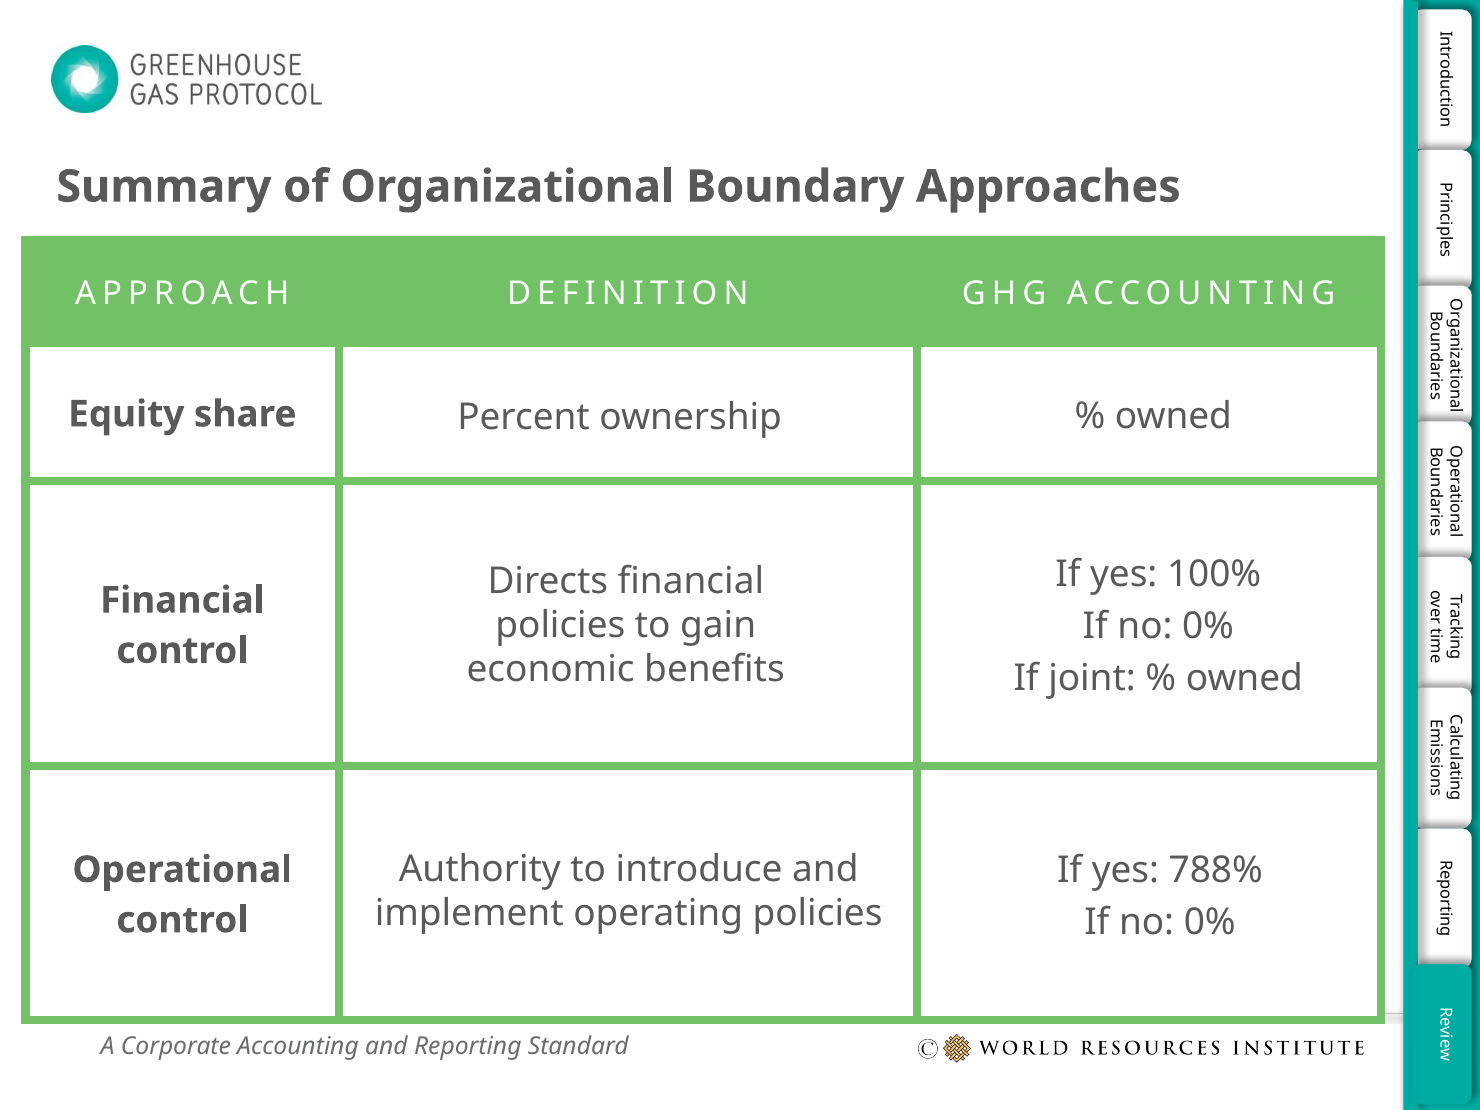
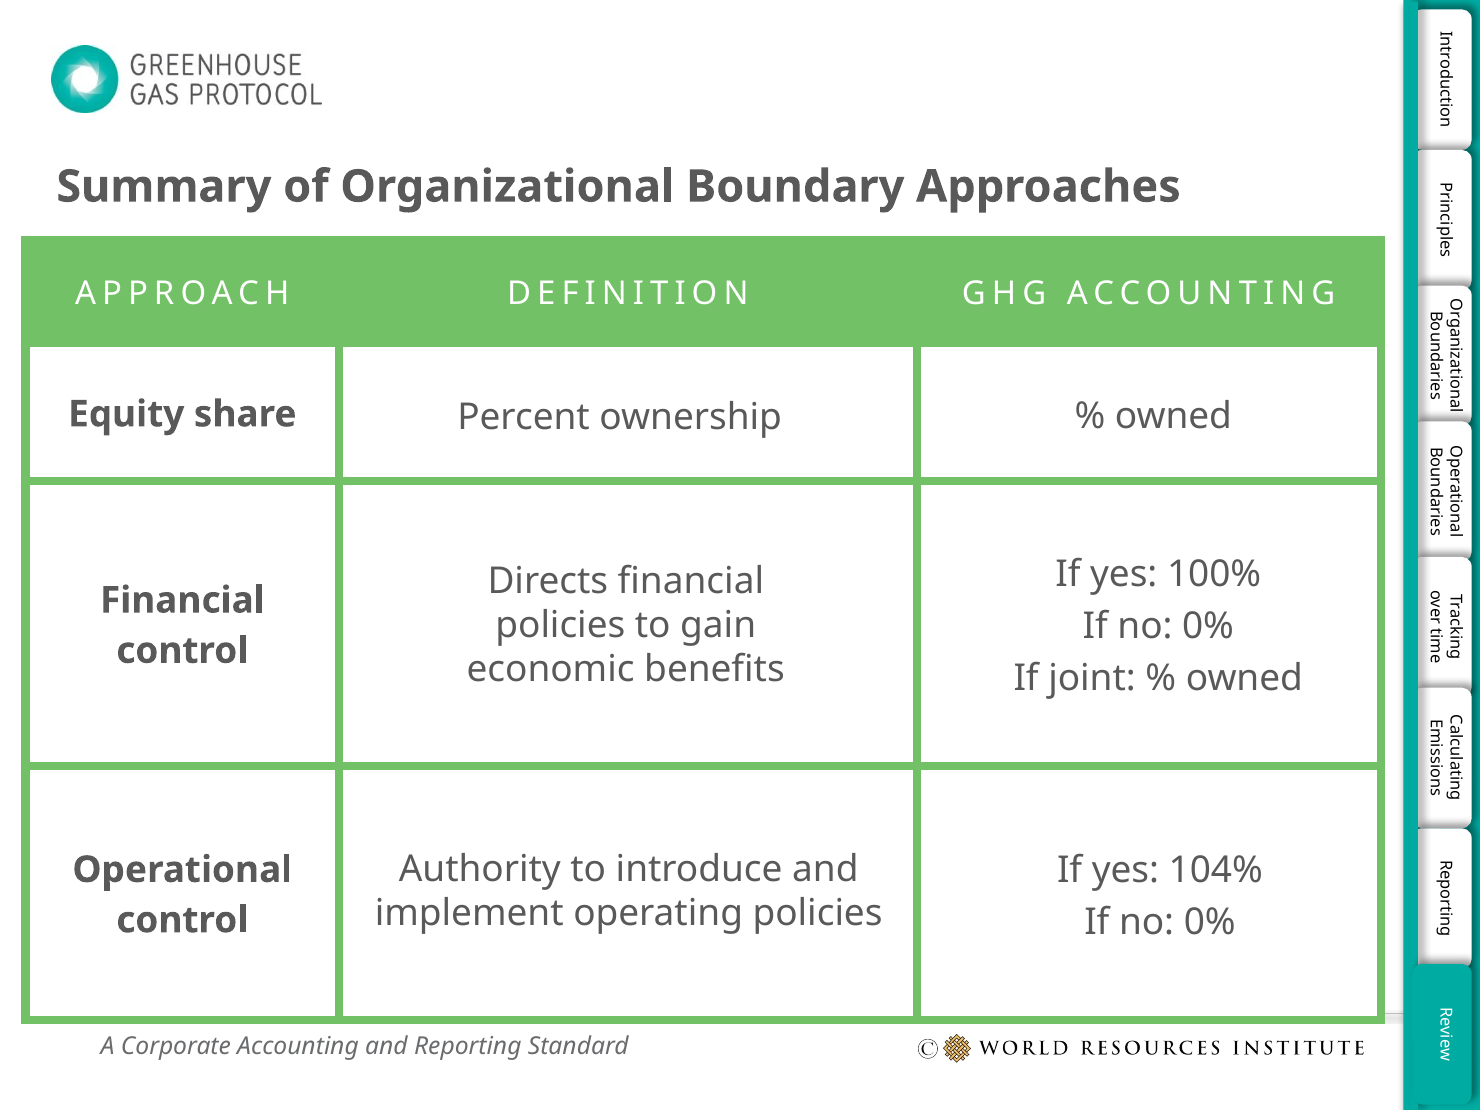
788%: 788% -> 104%
